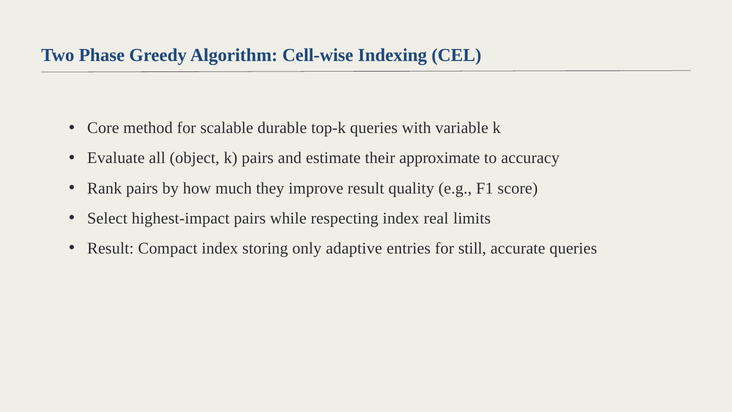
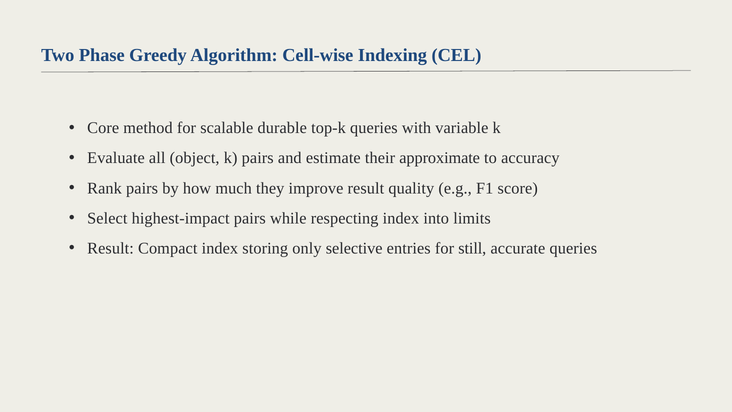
real: real -> into
adaptive: adaptive -> selective
